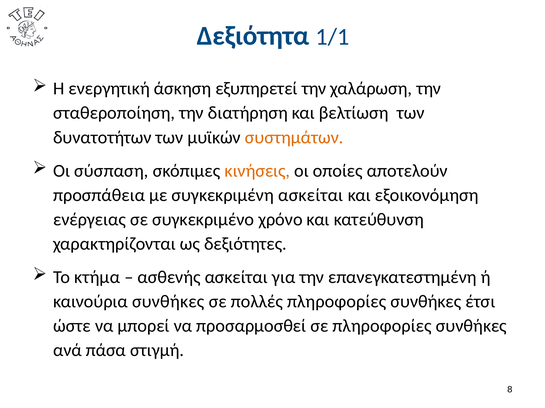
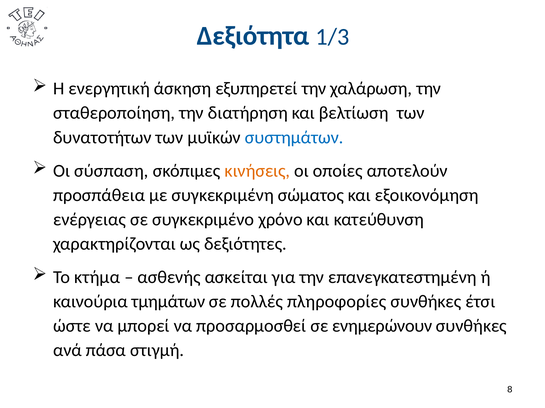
1/1: 1/1 -> 1/3
συστημάτων colour: orange -> blue
συγκεκριμένη ασκείται: ασκείται -> σώματος
καινούρια συνθήκες: συνθήκες -> τμημάτων
σε πληροφορίες: πληροφορίες -> ενημερώνουν
